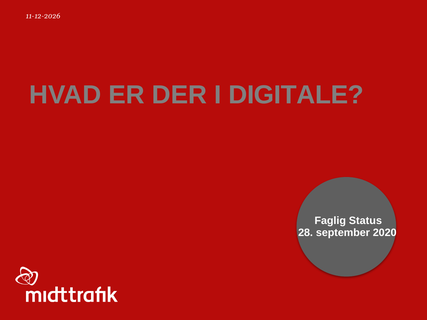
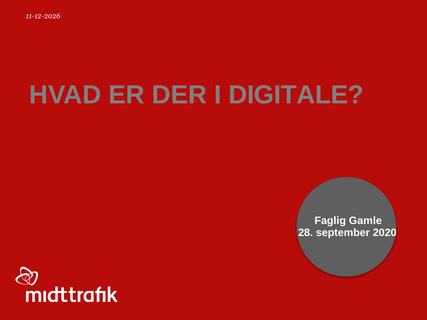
Status: Status -> Gamle
